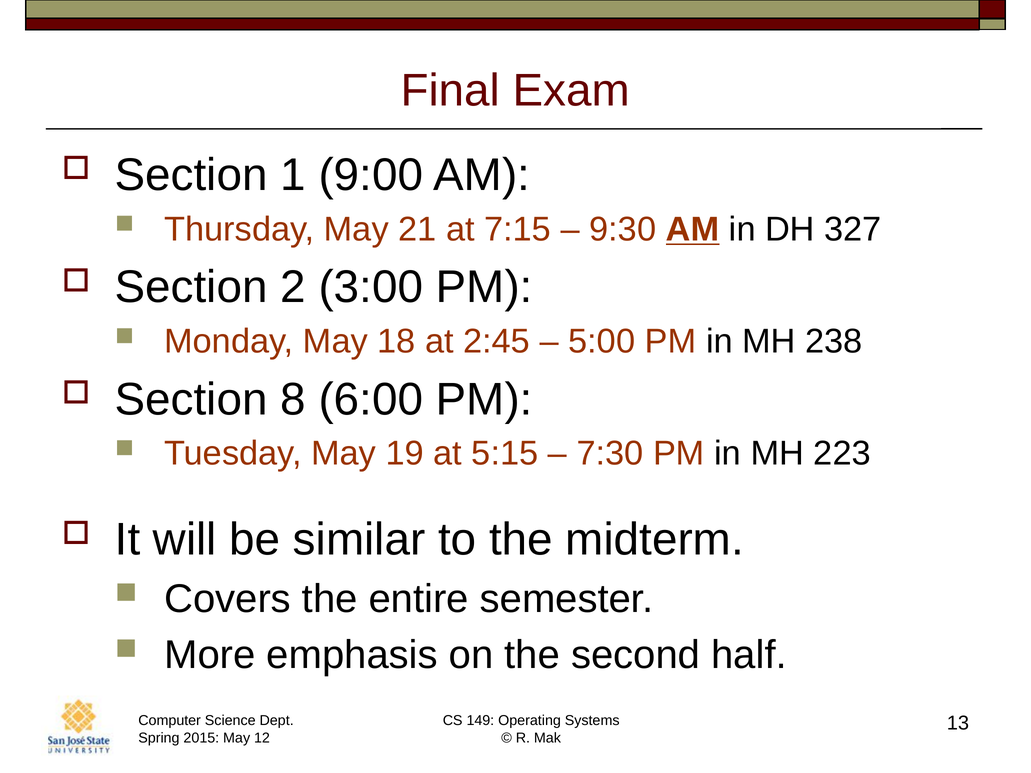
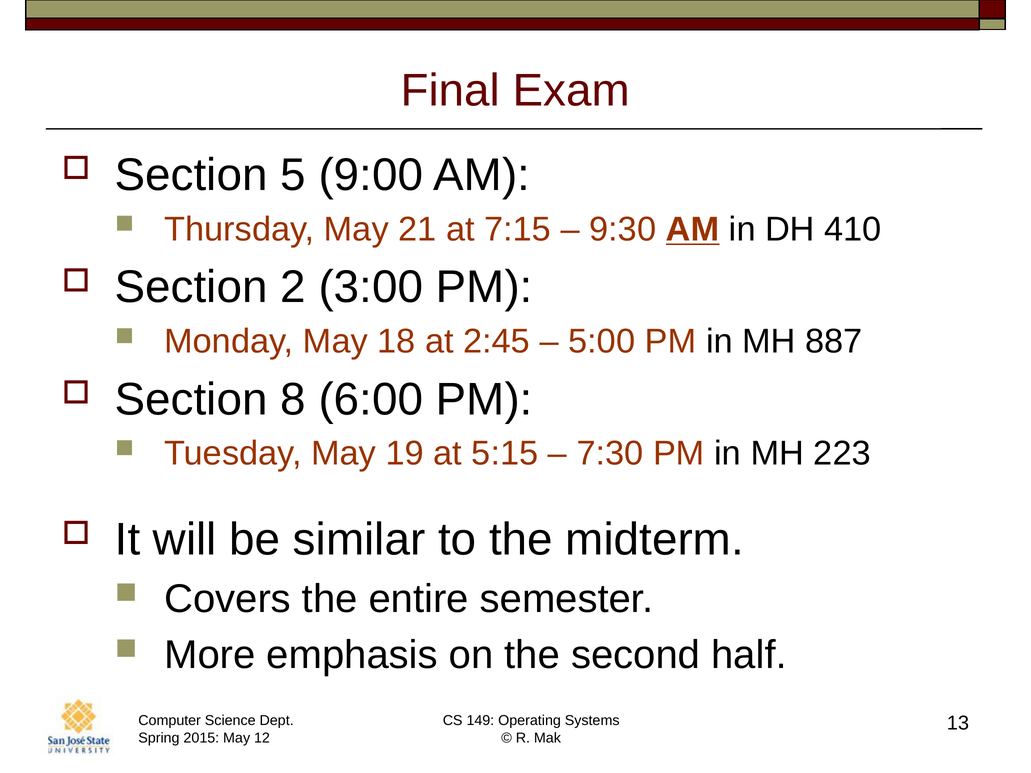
1: 1 -> 5
327: 327 -> 410
238: 238 -> 887
